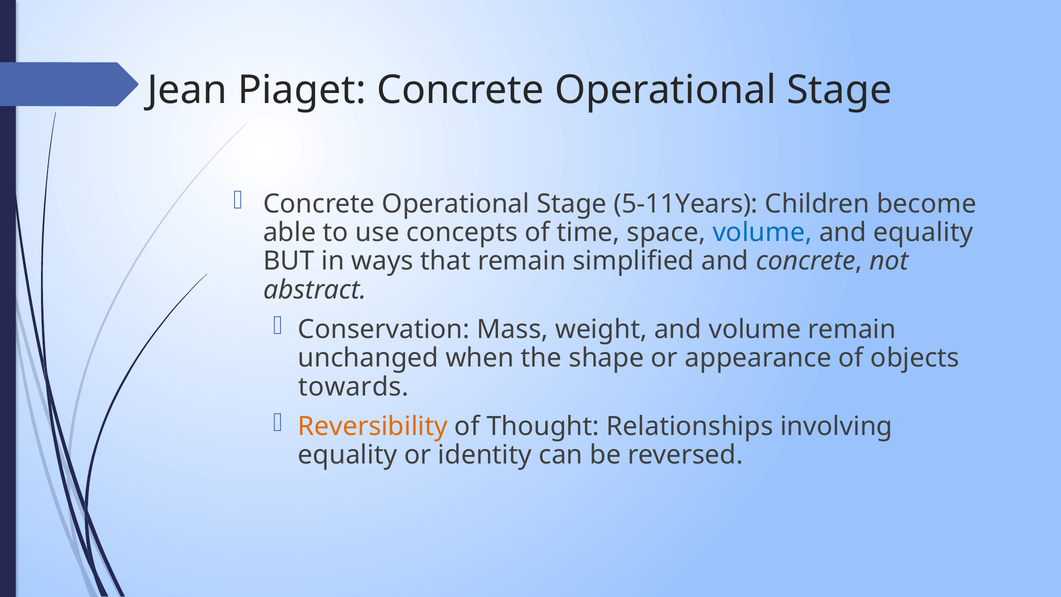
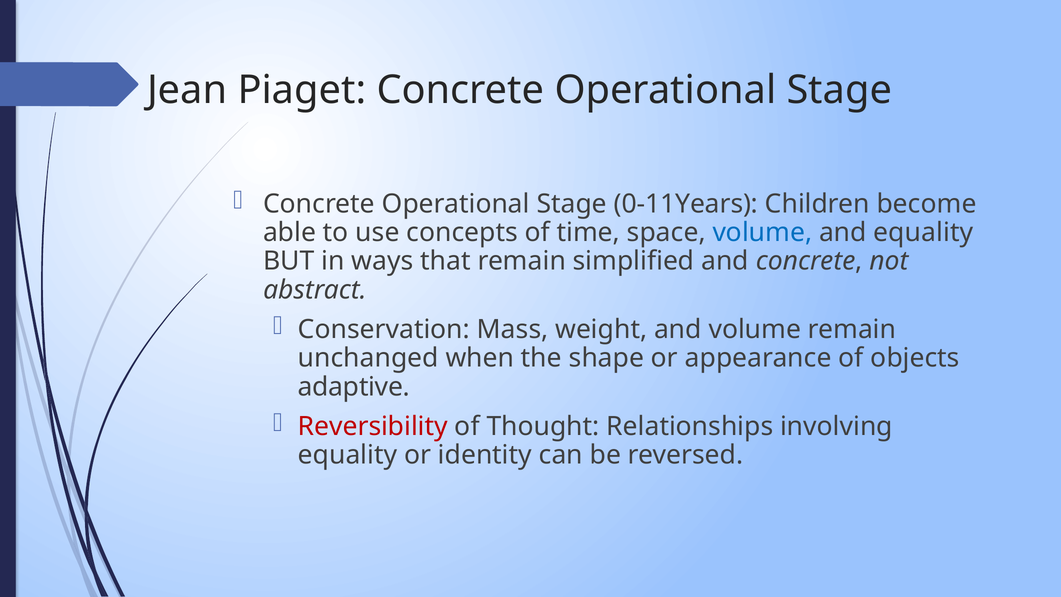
5-11Years: 5-11Years -> 0-11Years
towards: towards -> adaptive
Reversibility colour: orange -> red
